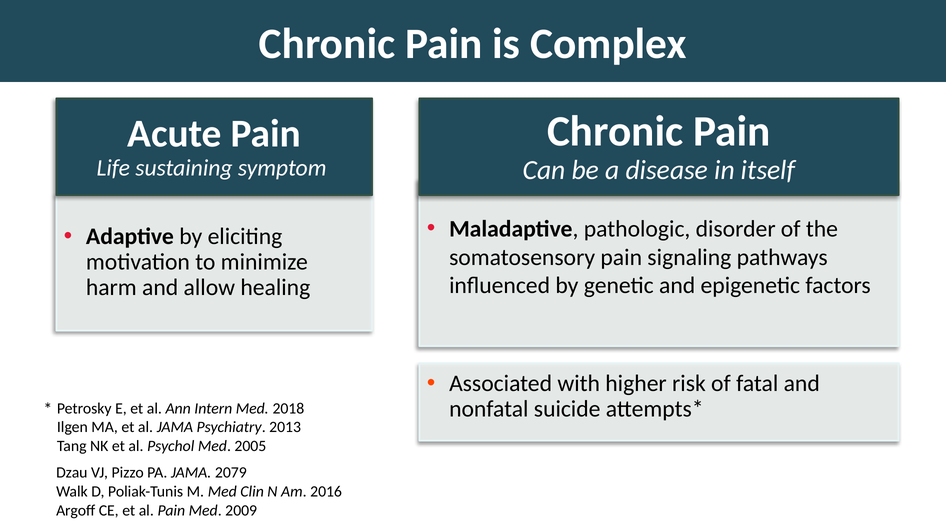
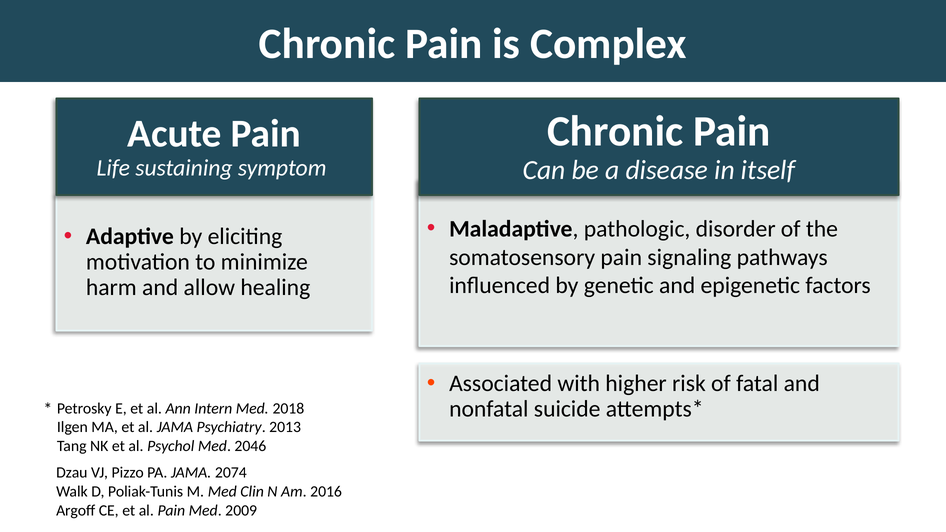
2005: 2005 -> 2046
2079: 2079 -> 2074
